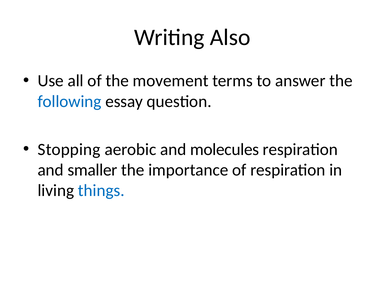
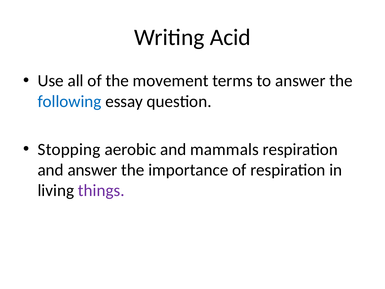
Also: Also -> Acid
molecules: molecules -> mammals
and smaller: smaller -> answer
things colour: blue -> purple
